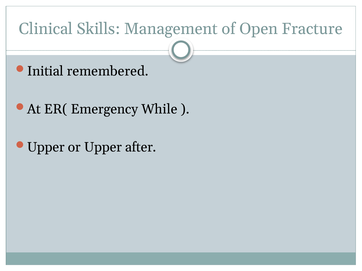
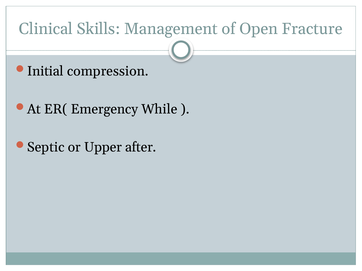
remembered: remembered -> compression
Upper at (46, 147): Upper -> Septic
